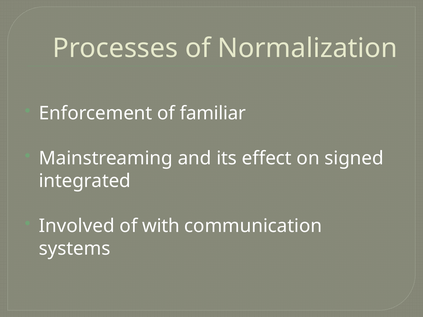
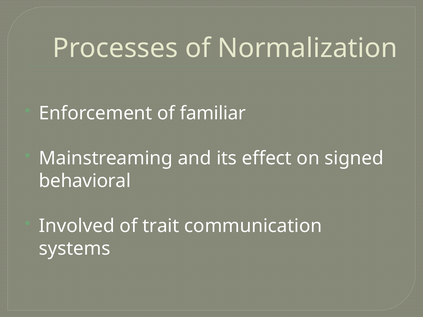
integrated: integrated -> behavioral
with: with -> trait
